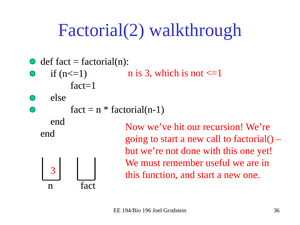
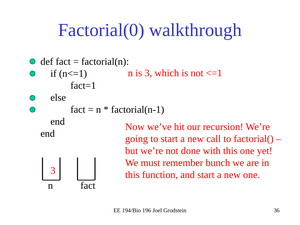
Factorial(2: Factorial(2 -> Factorial(0
useful: useful -> bunch
